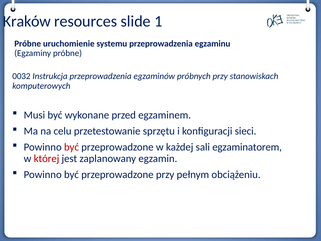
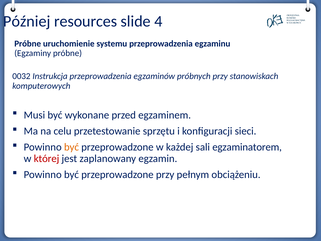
Kraków: Kraków -> Później
1: 1 -> 4
być at (71, 147) colour: red -> orange
